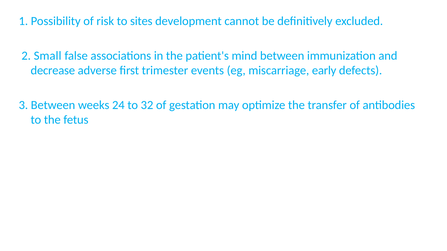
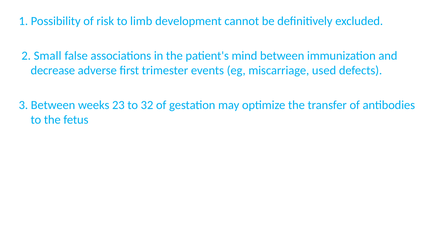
sites: sites -> limb
early: early -> used
24: 24 -> 23
